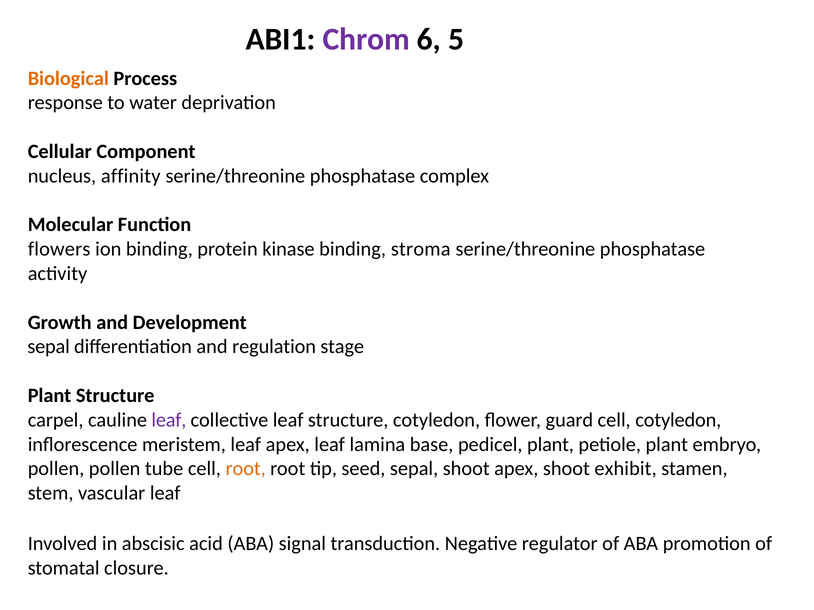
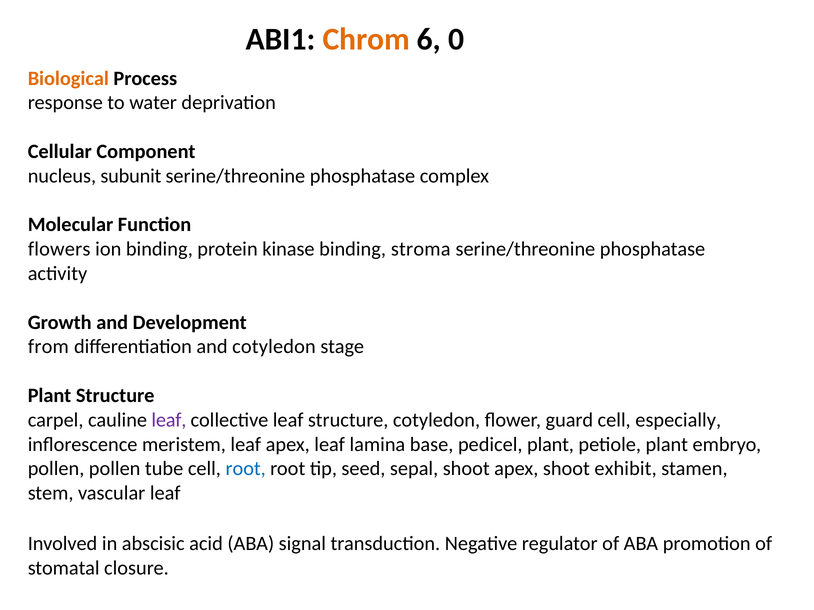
Chrom colour: purple -> orange
5: 5 -> 0
affinity: affinity -> subunit
sepal at (49, 347): sepal -> from
and regulation: regulation -> cotyledon
cell cotyledon: cotyledon -> especially
root at (246, 469) colour: orange -> blue
